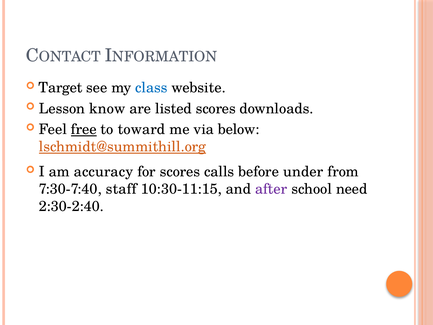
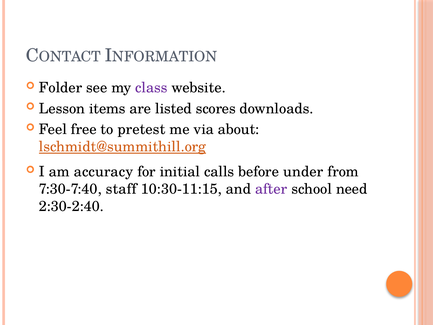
Target: Target -> Folder
class colour: blue -> purple
know: know -> items
free underline: present -> none
toward: toward -> pretest
below: below -> about
for scores: scores -> initial
